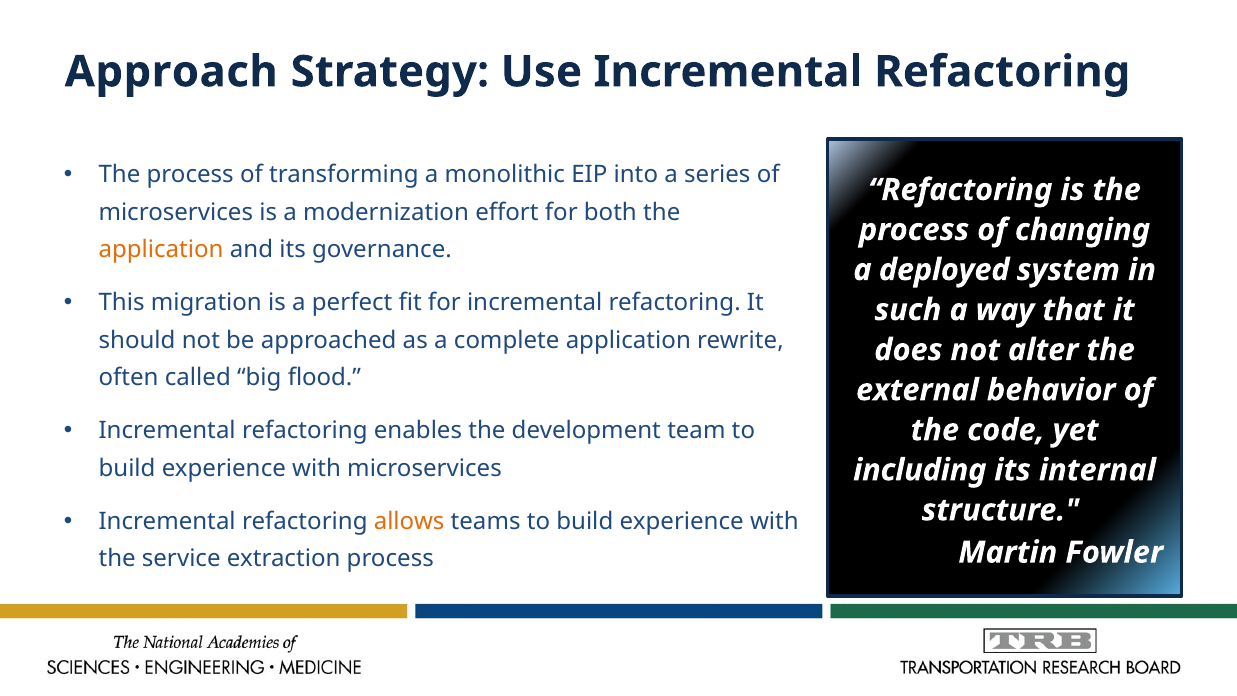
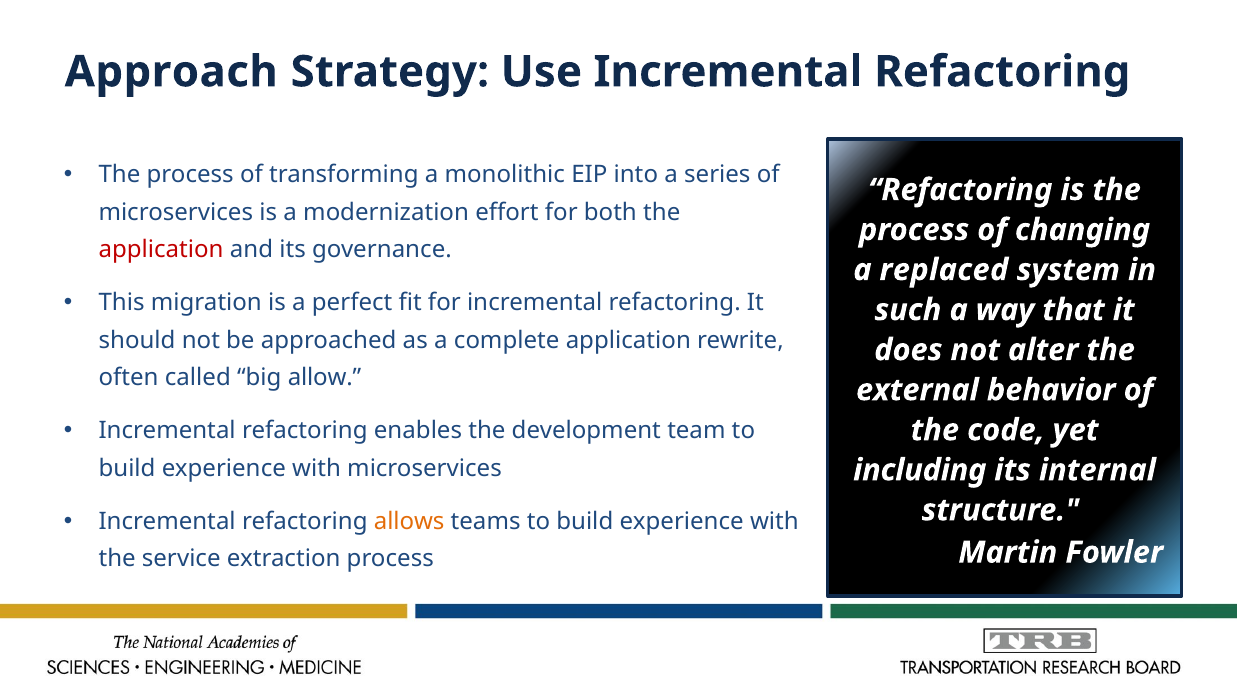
application at (161, 250) colour: orange -> red
deployed: deployed -> replaced
flood: flood -> allow
